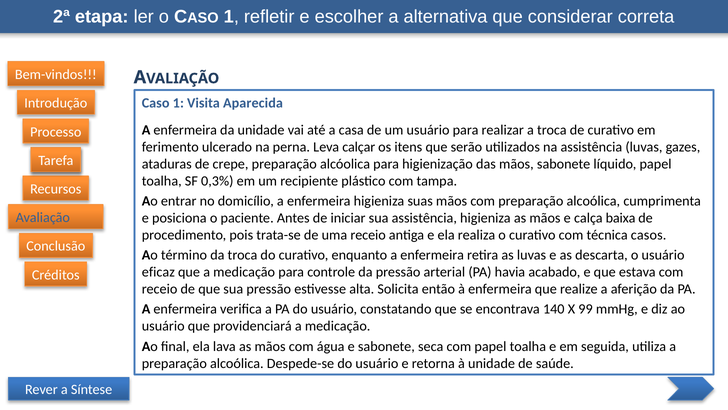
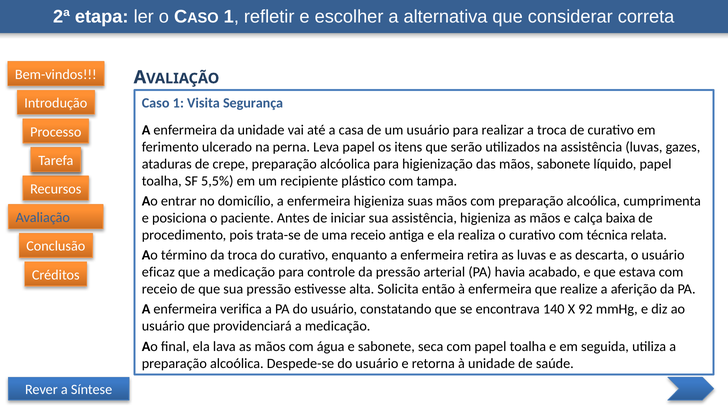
Aparecida: Aparecida -> Segurança
Leva calçar: calçar -> papel
0,3%: 0,3% -> 5,5%
casos: casos -> relata
99: 99 -> 92
